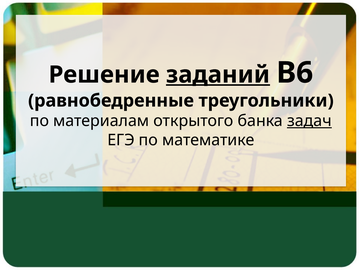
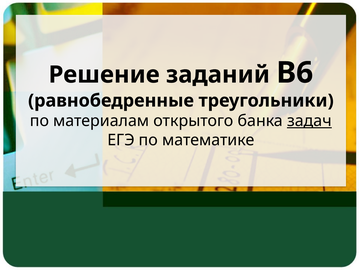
заданий underline: present -> none
